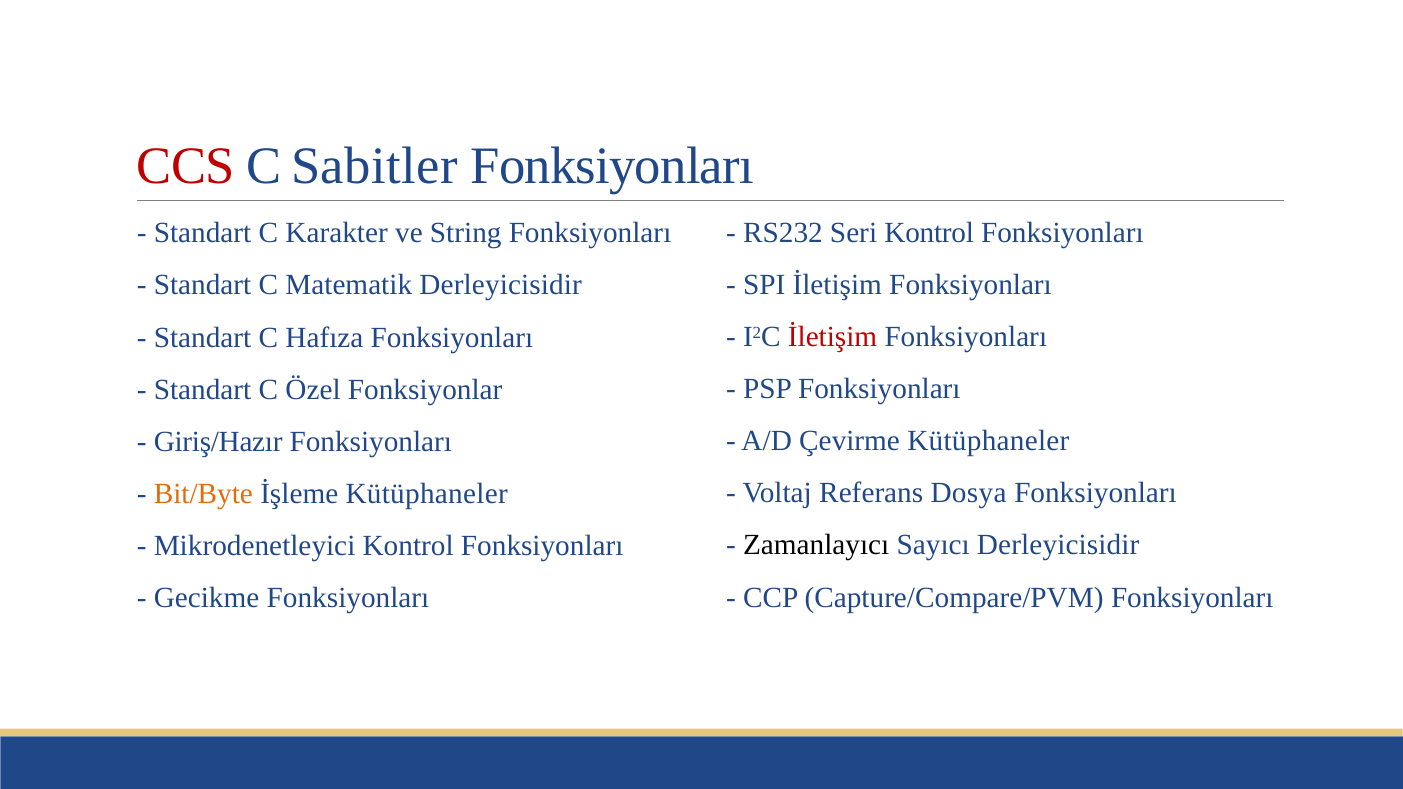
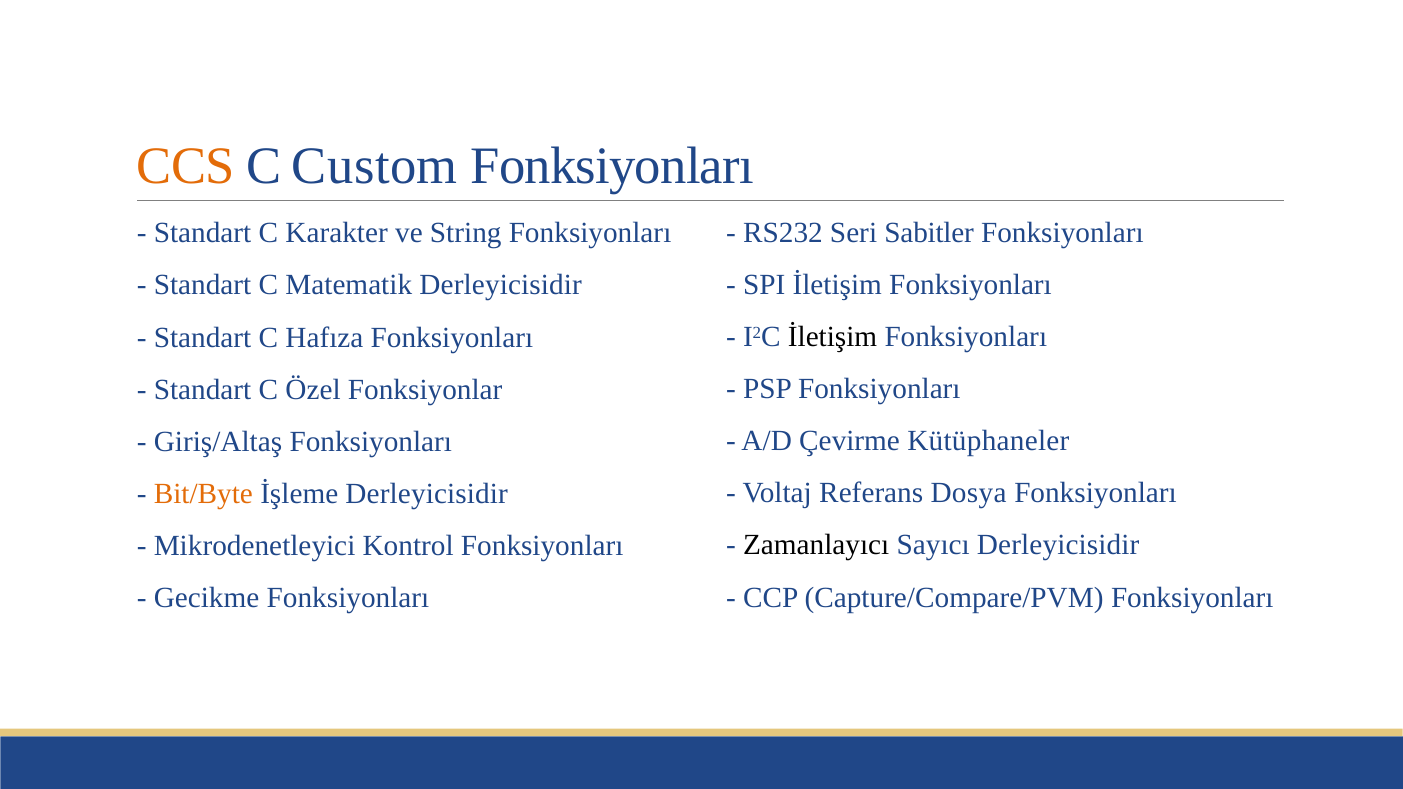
CCS colour: red -> orange
Sabitler: Sabitler -> Custom
Seri Kontrol: Kontrol -> Sabitler
İletişim at (833, 337) colour: red -> black
Giriş/Hazır: Giriş/Hazır -> Giriş/Altaş
İşleme Kütüphaneler: Kütüphaneler -> Derleyicisidir
